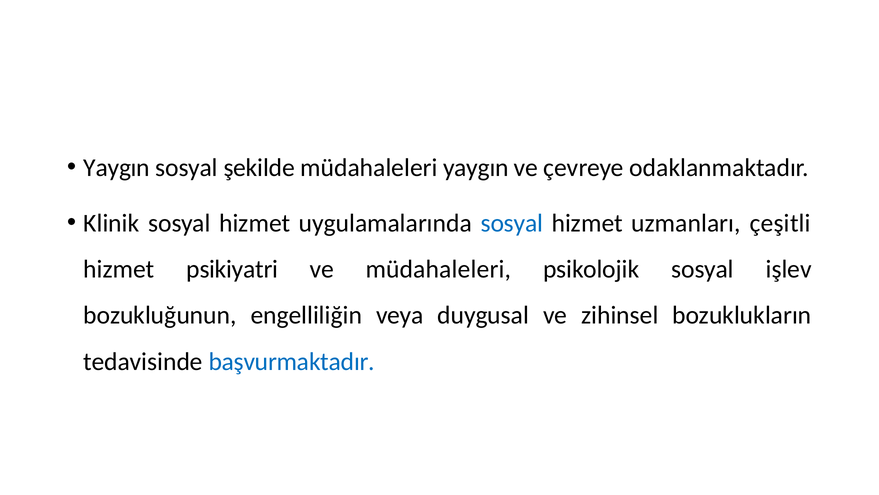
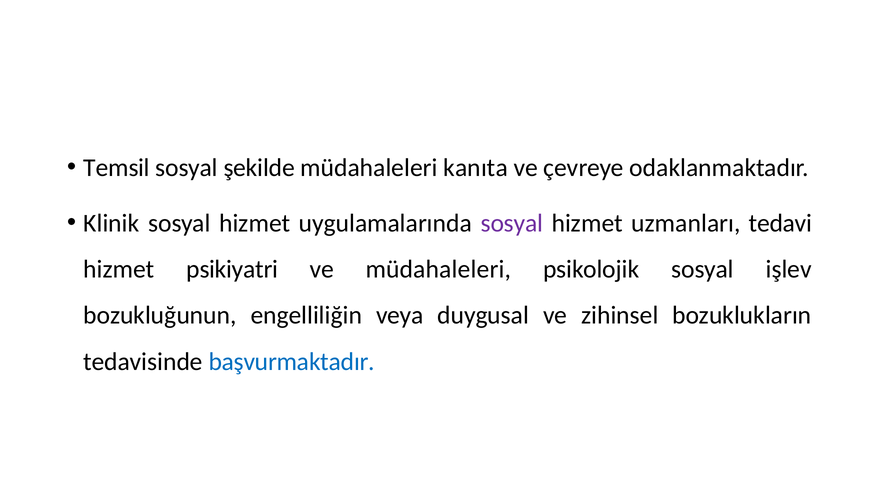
Yaygın at (117, 167): Yaygın -> Temsil
müdahaleleri yaygın: yaygın -> kanıta
sosyal at (512, 223) colour: blue -> purple
çeşitli: çeşitli -> tedavi
